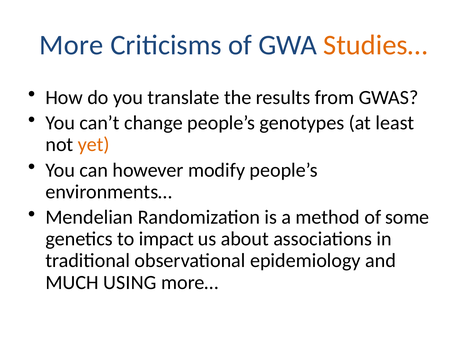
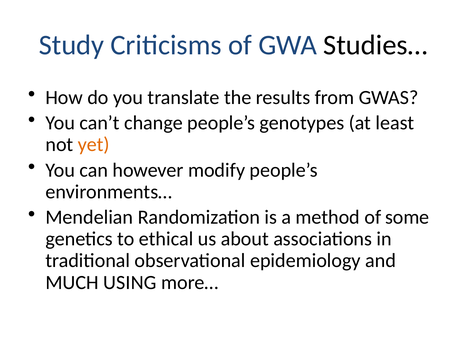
More: More -> Study
Studies… colour: orange -> black
impact: impact -> ethical
